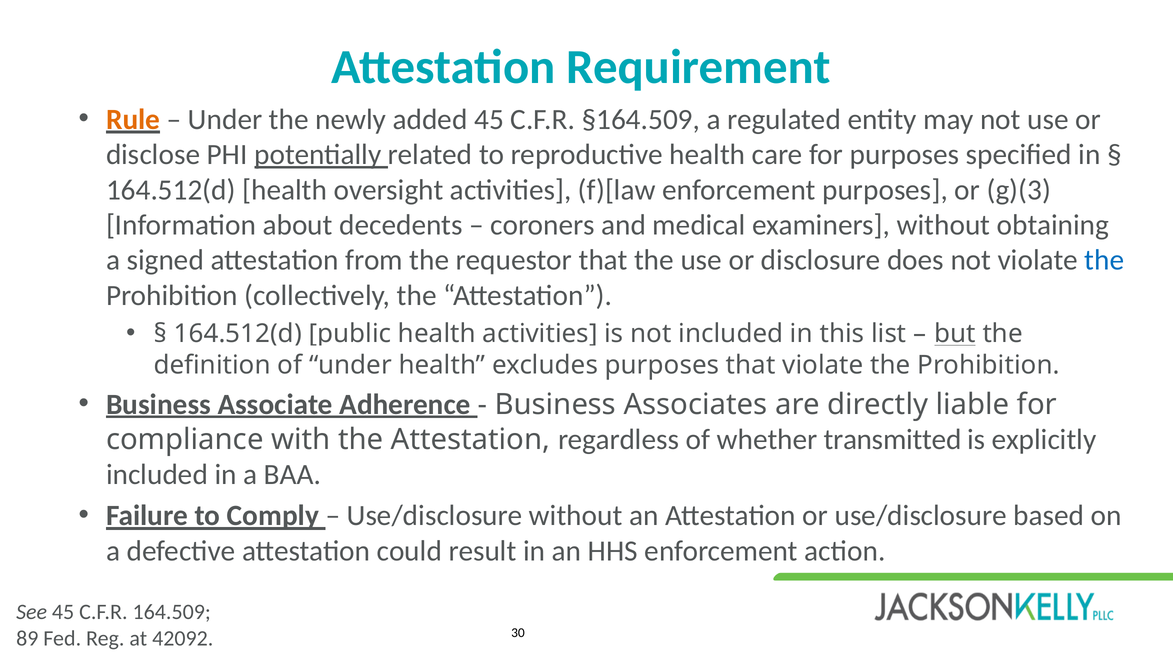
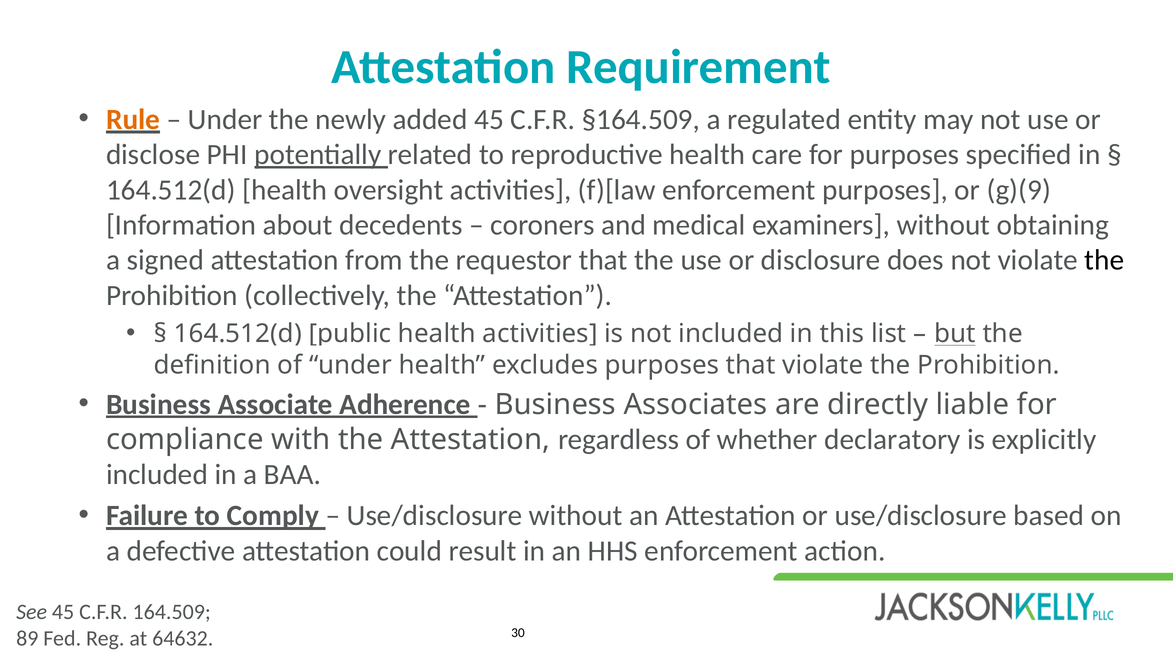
g)(3: g)(3 -> g)(9
the at (1104, 260) colour: blue -> black
transmitted: transmitted -> declaratory
42092: 42092 -> 64632
